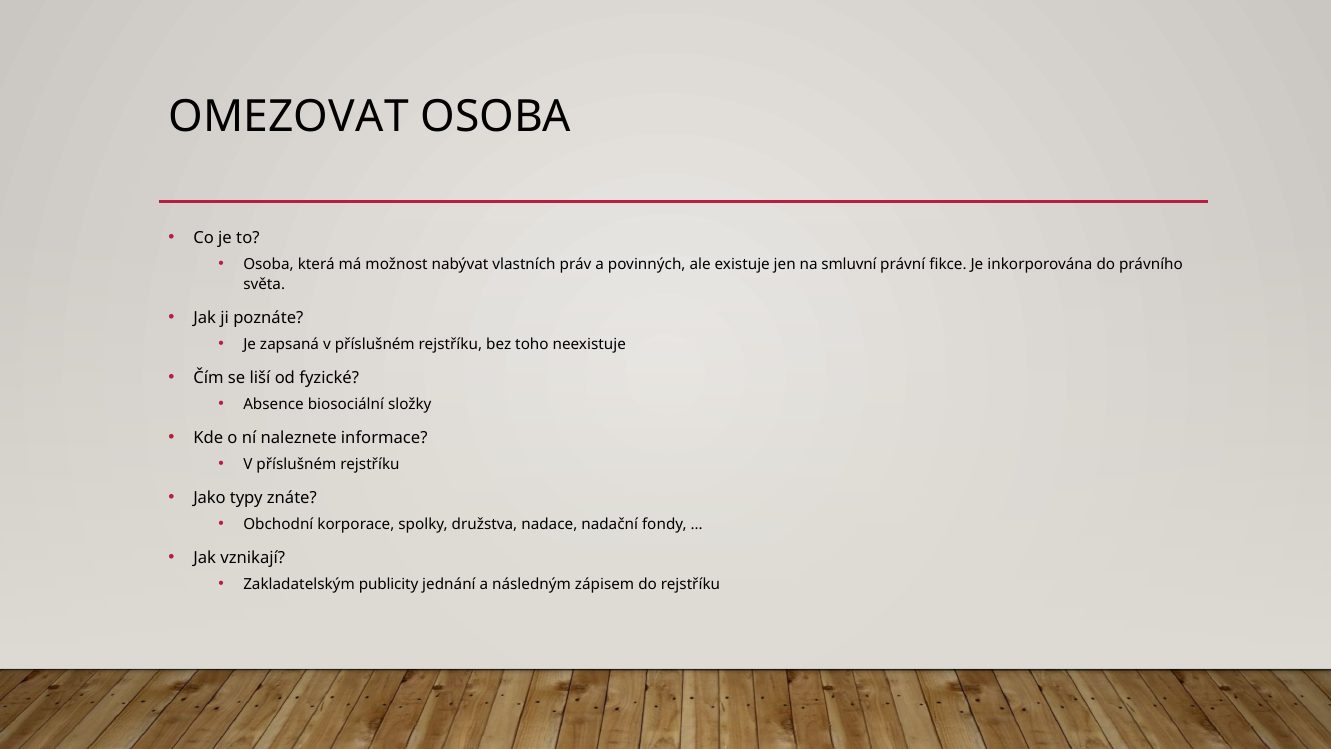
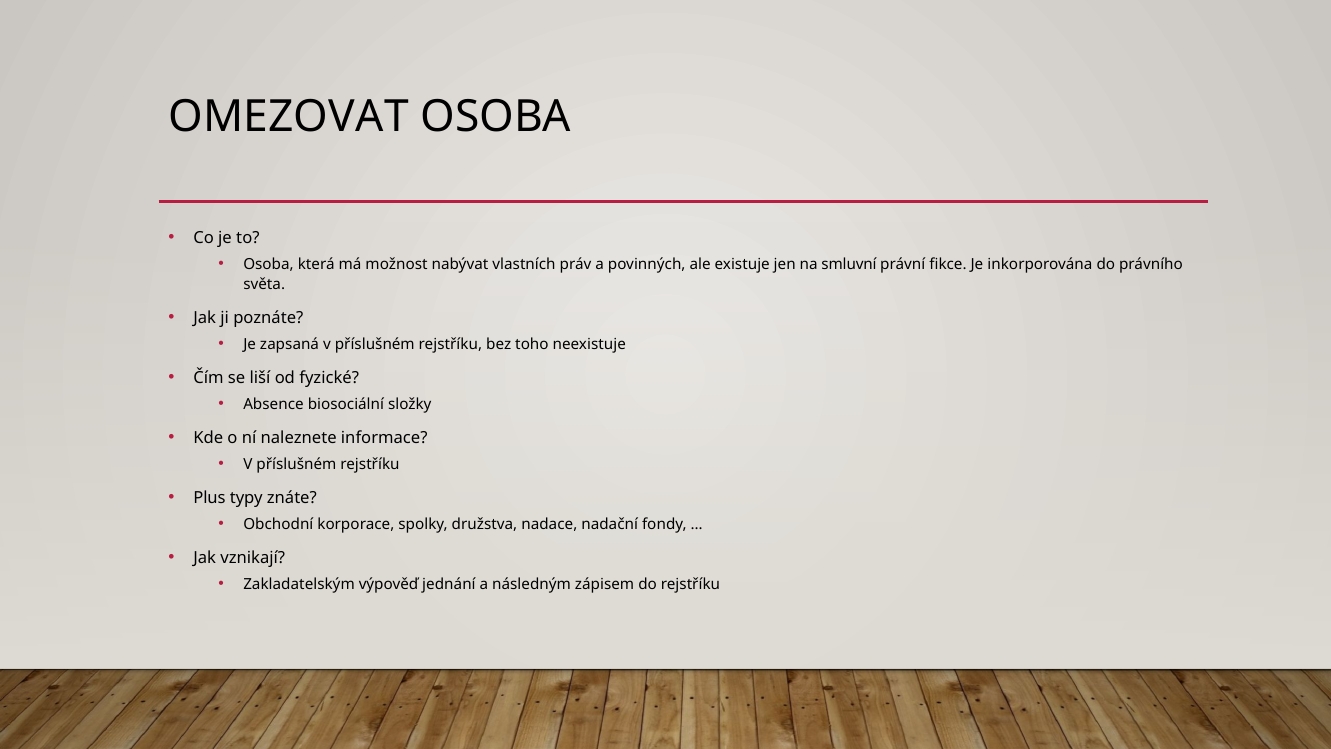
Jako: Jako -> Plus
publicity: publicity -> výpověď
